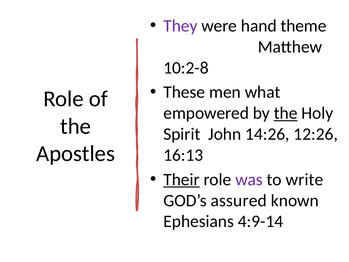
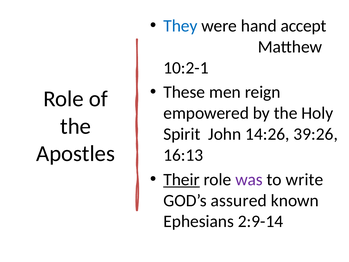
They colour: purple -> blue
theme: theme -> accept
10:2-8: 10:2-8 -> 10:2-1
what: what -> reign
the at (286, 113) underline: present -> none
12:26: 12:26 -> 39:26
4:9-14: 4:9-14 -> 2:9-14
